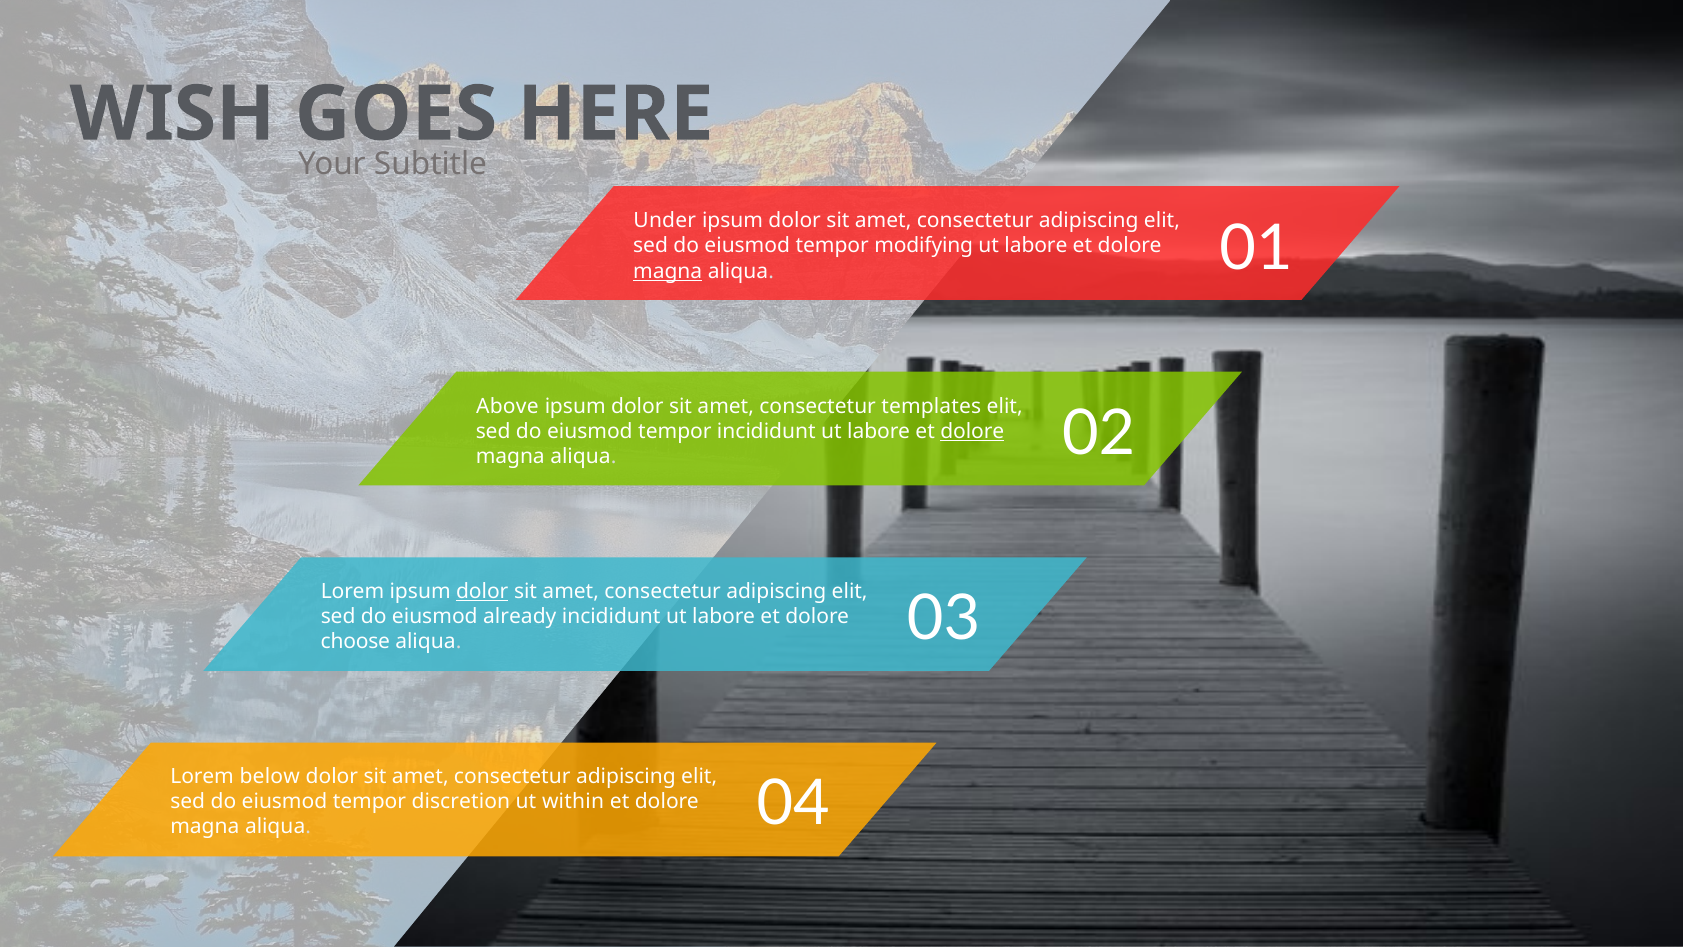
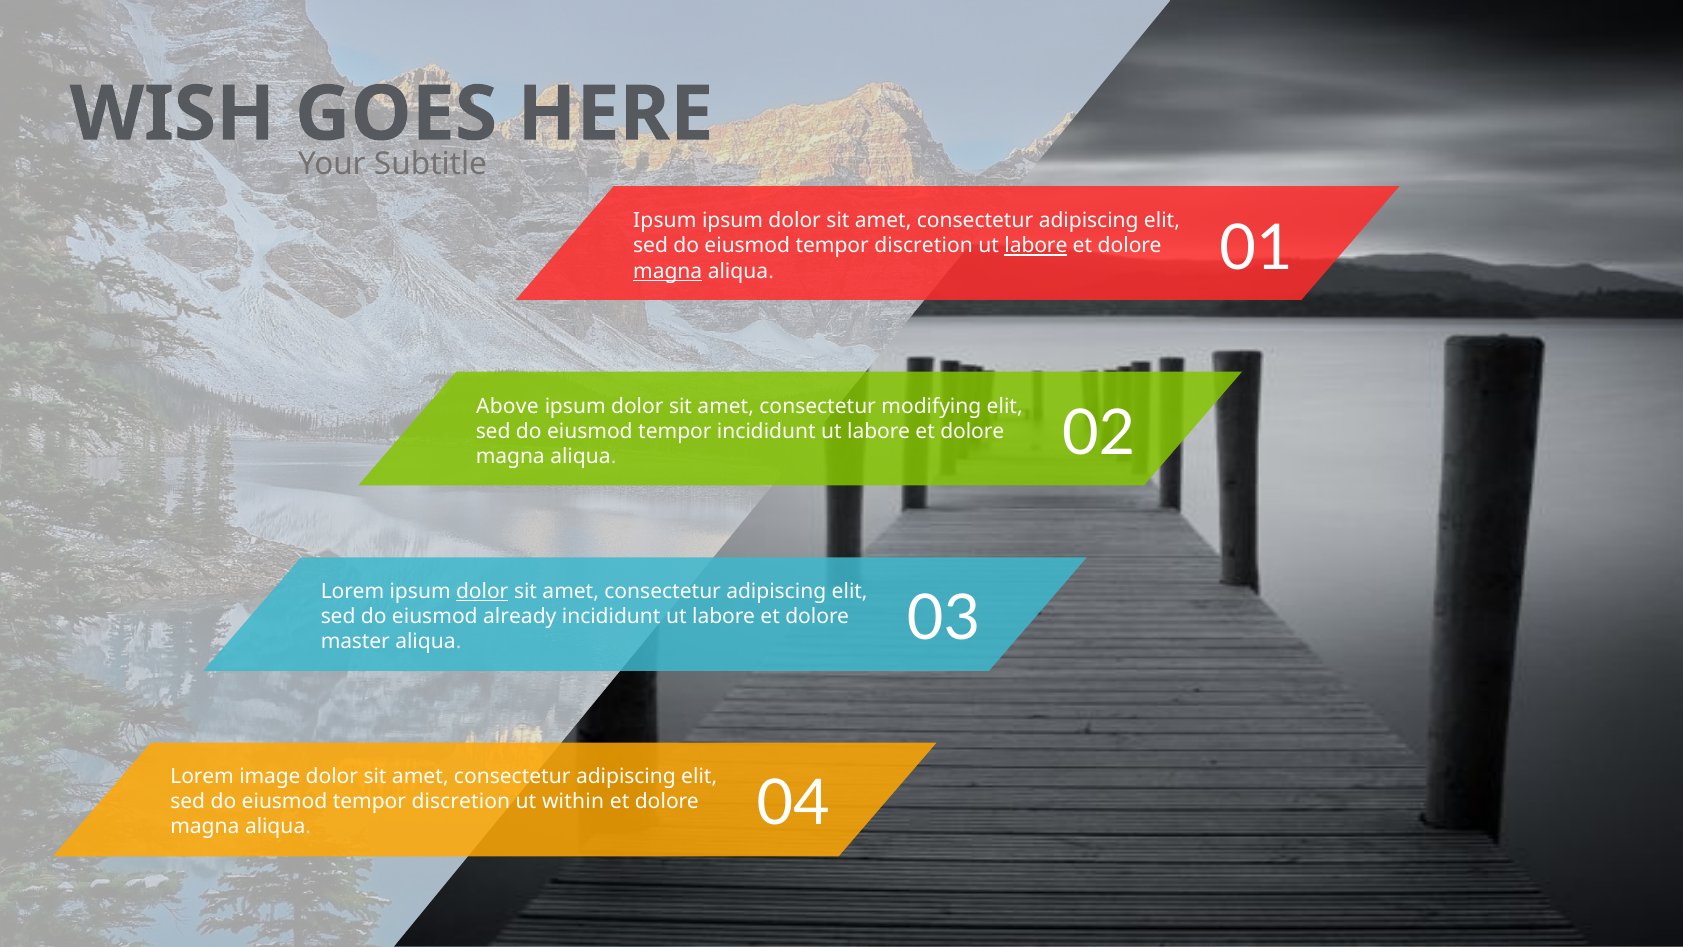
Under at (665, 221): Under -> Ipsum
modifying at (924, 246): modifying -> discretion
labore at (1036, 246) underline: none -> present
templates: templates -> modifying
dolore at (972, 431) underline: present -> none
choose: choose -> master
below: below -> image
